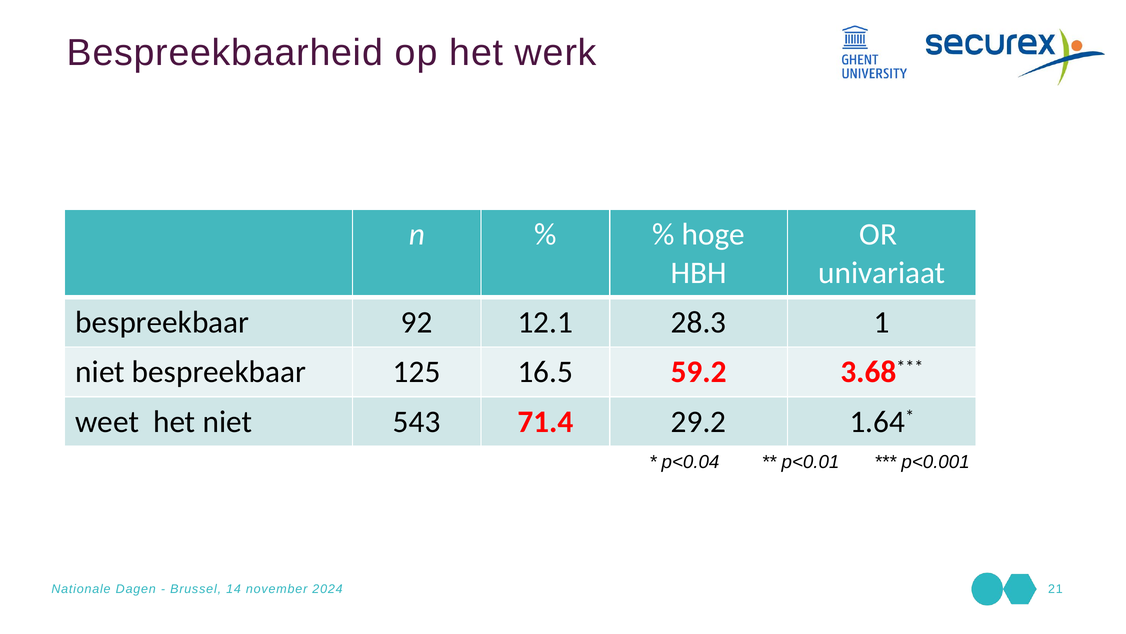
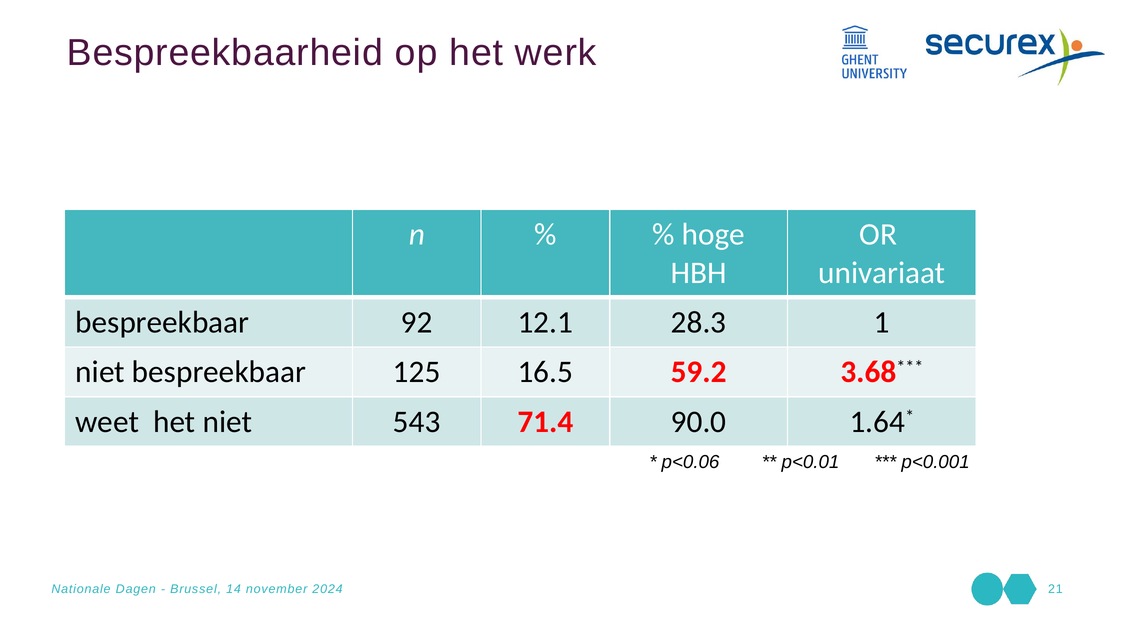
29.2: 29.2 -> 90.0
p<0.04: p<0.04 -> p<0.06
